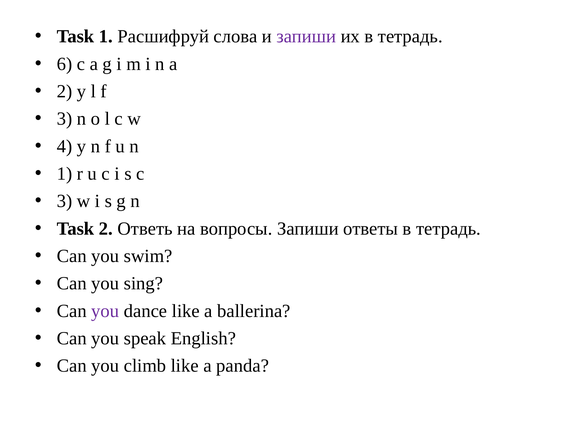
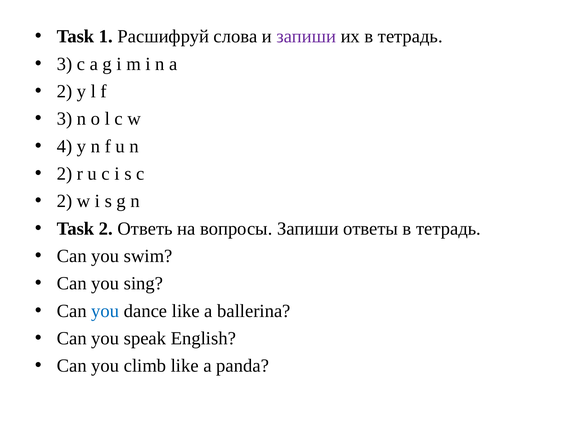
6 at (64, 64): 6 -> 3
1 at (64, 174): 1 -> 2
3 at (64, 201): 3 -> 2
you at (105, 311) colour: purple -> blue
